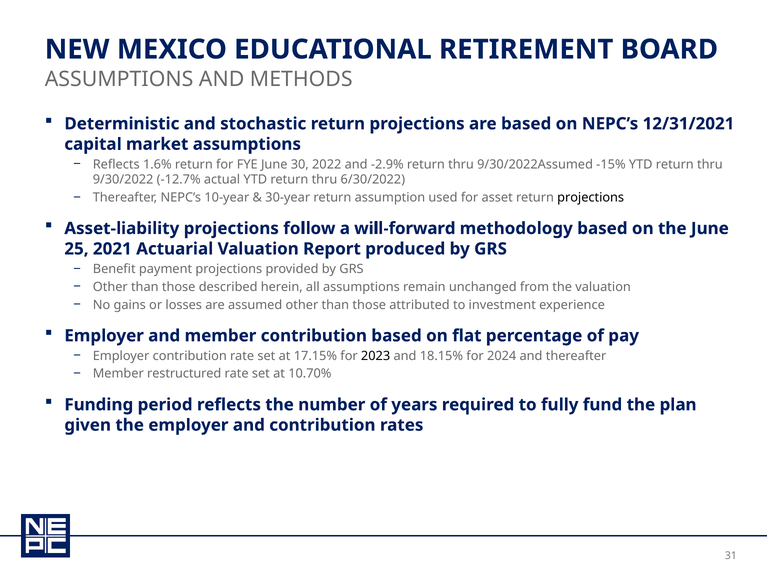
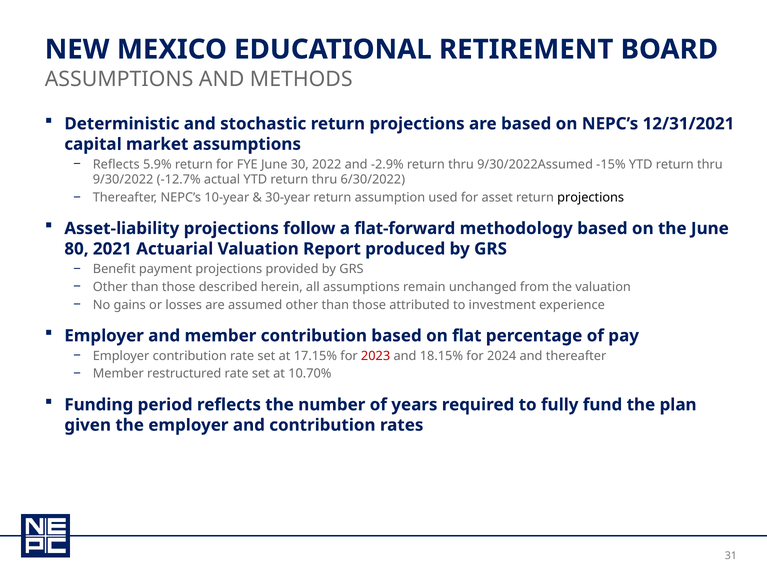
1.6%: 1.6% -> 5.9%
will-forward: will-forward -> flat-forward
25: 25 -> 80
2023 colour: black -> red
